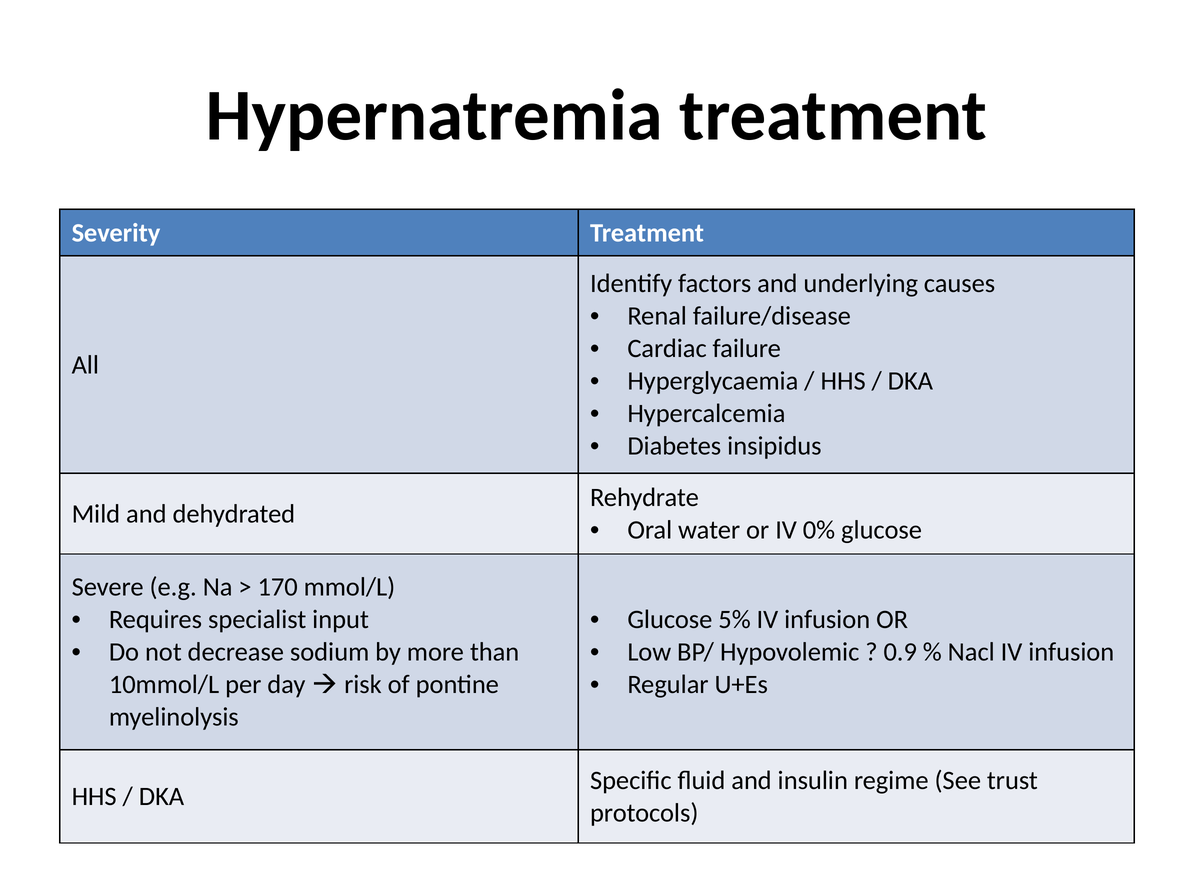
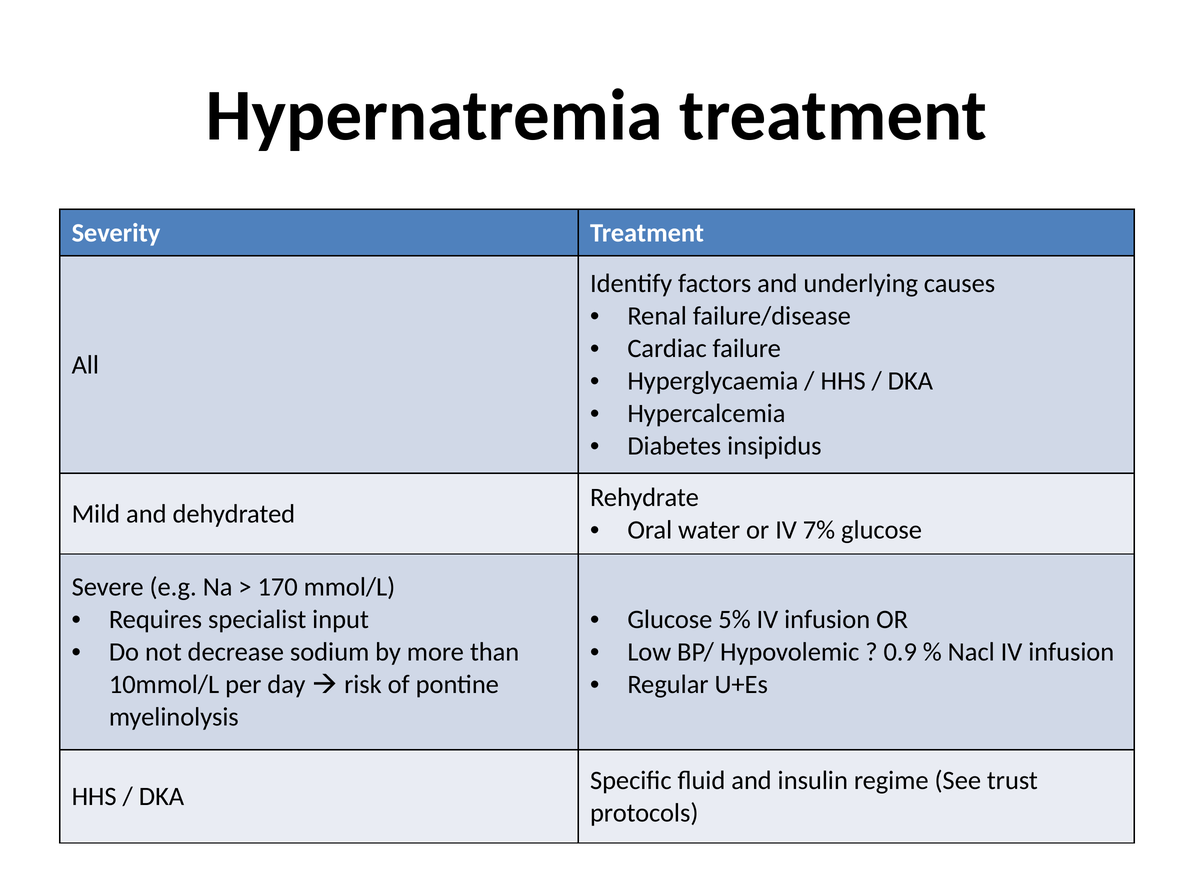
0%: 0% -> 7%
